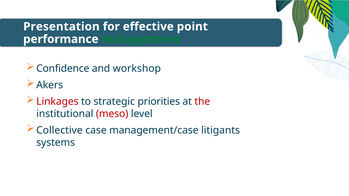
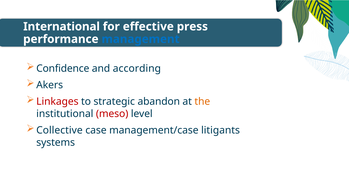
Presentation: Presentation -> International
point: point -> press
management colour: green -> blue
workshop: workshop -> according
priorities: priorities -> abandon
the colour: red -> orange
